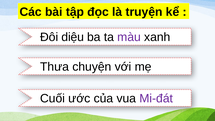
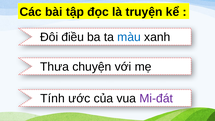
diệu: diệu -> điều
màu colour: purple -> blue
Cuối: Cuối -> Tính
